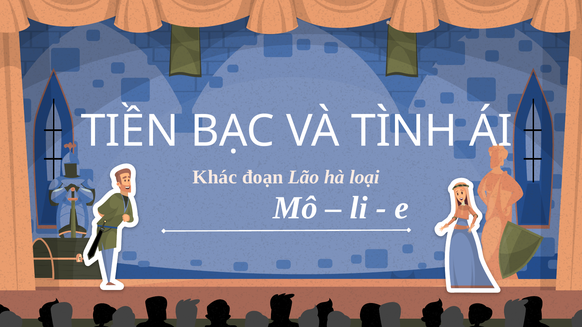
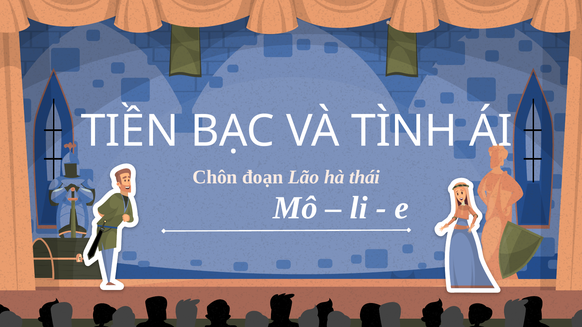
Khác: Khác -> Chôn
loại: loại -> thái
